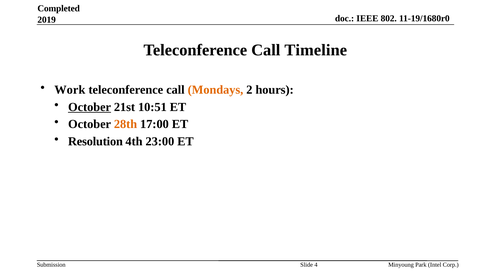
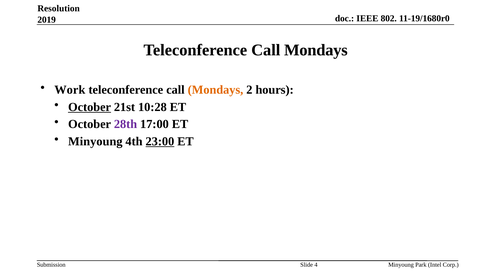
Completed: Completed -> Resolution
Timeline at (316, 50): Timeline -> Mondays
10:51: 10:51 -> 10:28
28th colour: orange -> purple
Resolution at (95, 141): Resolution -> Minyoung
23:00 underline: none -> present
